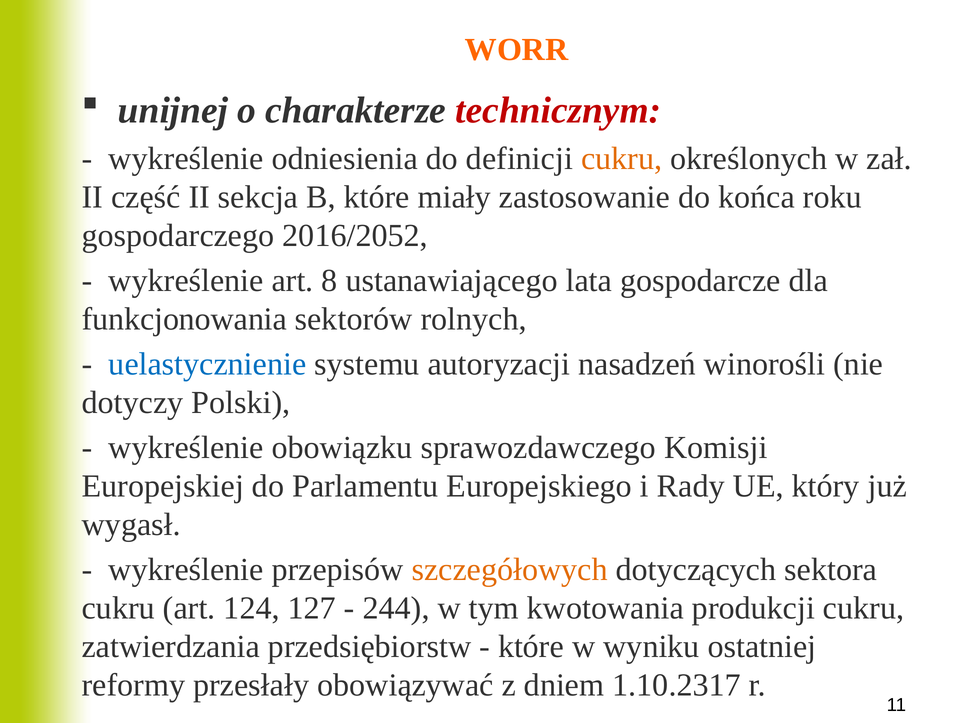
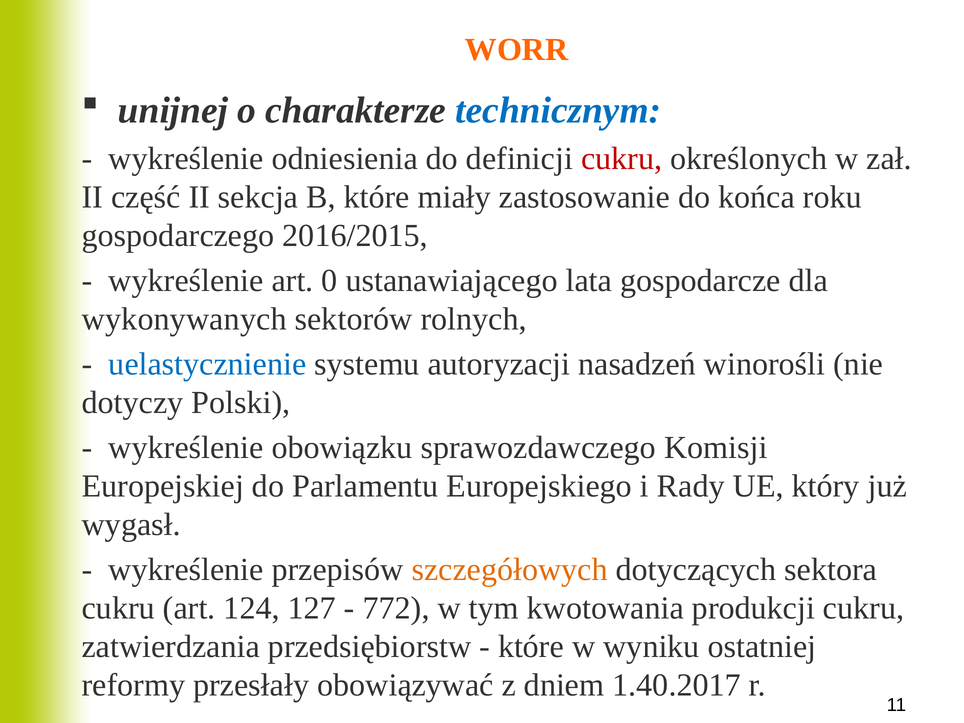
technicznym colour: red -> blue
cukru at (622, 158) colour: orange -> red
2016/2052: 2016/2052 -> 2016/2015
8: 8 -> 0
funkcjonowania: funkcjonowania -> wykonywanych
244: 244 -> 772
1.10.2317: 1.10.2317 -> 1.40.2017
